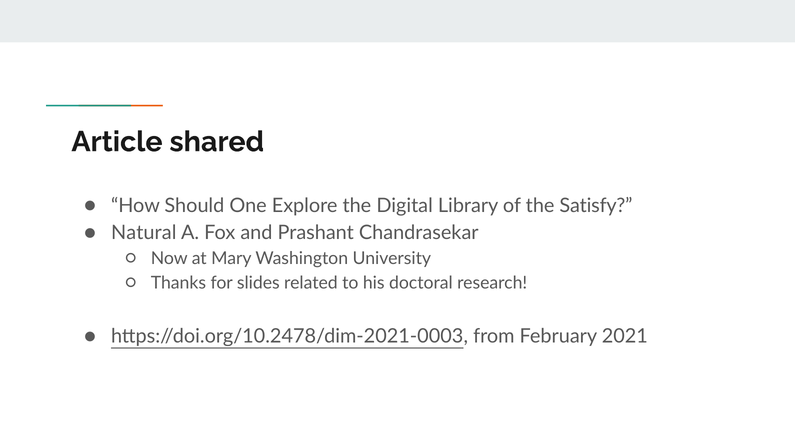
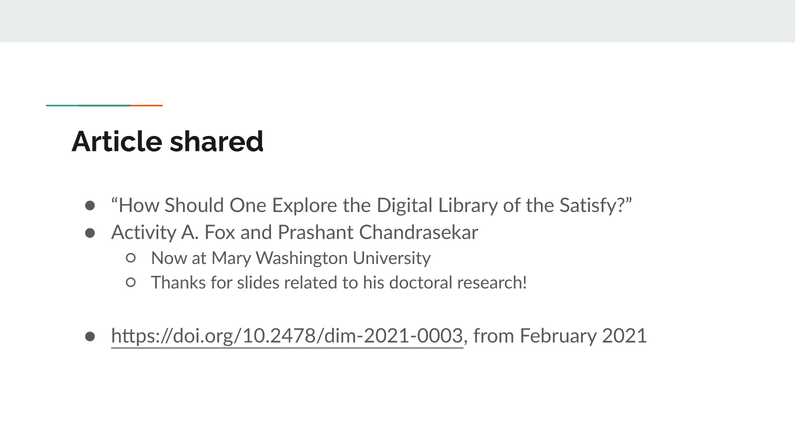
Natural: Natural -> Activity
